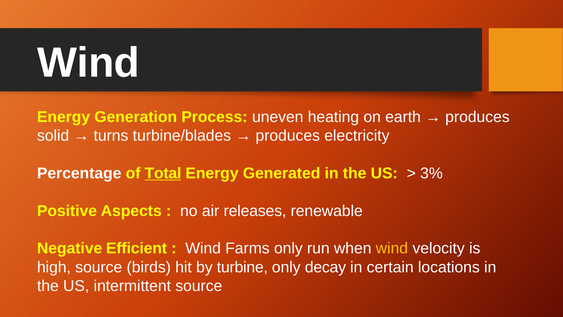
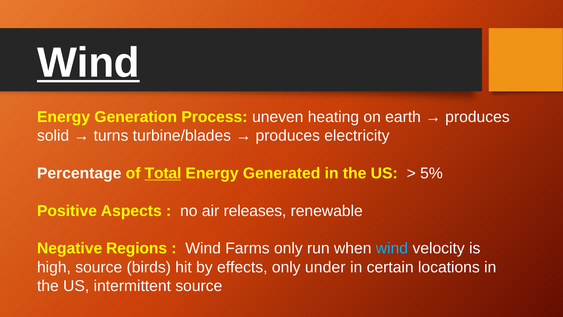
Wind at (88, 63) underline: none -> present
3%: 3% -> 5%
Efficient: Efficient -> Regions
wind at (392, 248) colour: yellow -> light blue
turbine: turbine -> effects
decay: decay -> under
